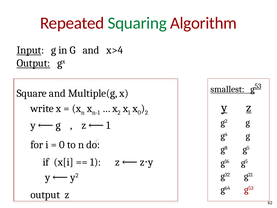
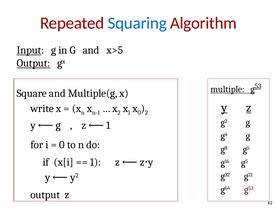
Squaring colour: green -> blue
x>4: x>4 -> x>5
smallest: smallest -> multiple
